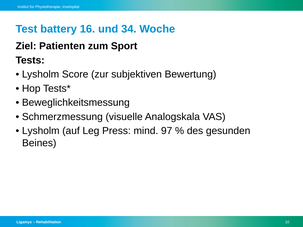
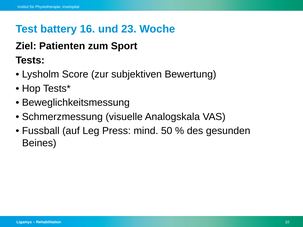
34: 34 -> 23
Lysholm at (41, 131): Lysholm -> Fussball
97: 97 -> 50
